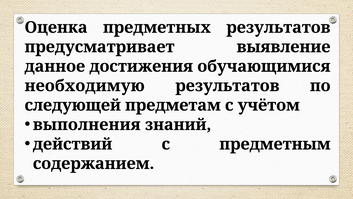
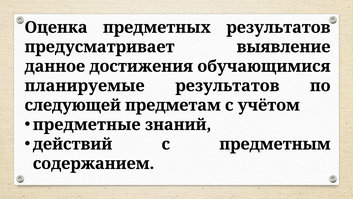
необходимую: необходимую -> планируемые
выполнения: выполнения -> предметные
